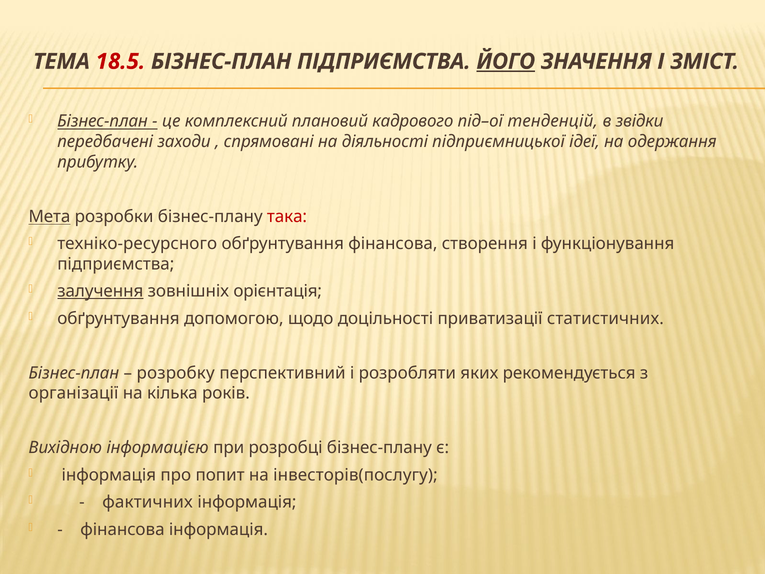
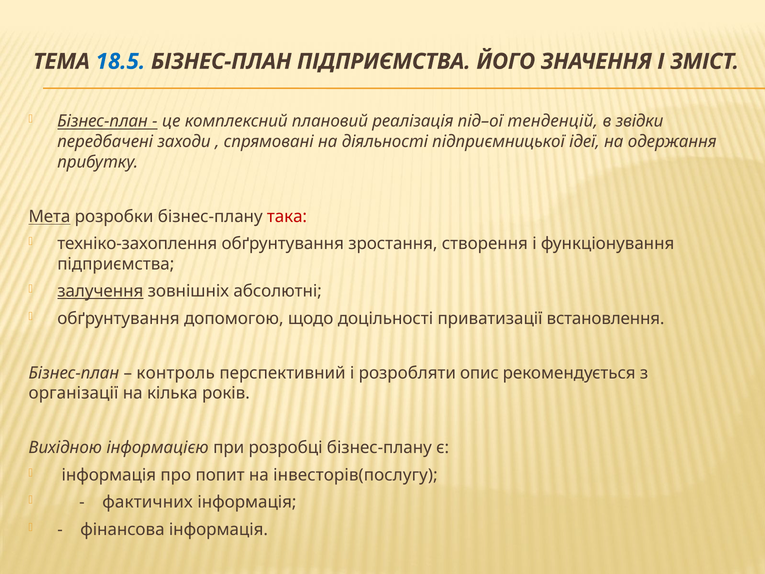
18.5 colour: red -> blue
ЙОГО underline: present -> none
кадрового: кадрового -> реалізація
техніко-ресурсного: техніко-ресурсного -> техніко-захоплення
обґрунтування фінансова: фінансова -> зростання
орієнтація: орієнтація -> абсолютні
статистичних: статистичних -> встановлення
розробку: розробку -> контроль
яких: яких -> опис
